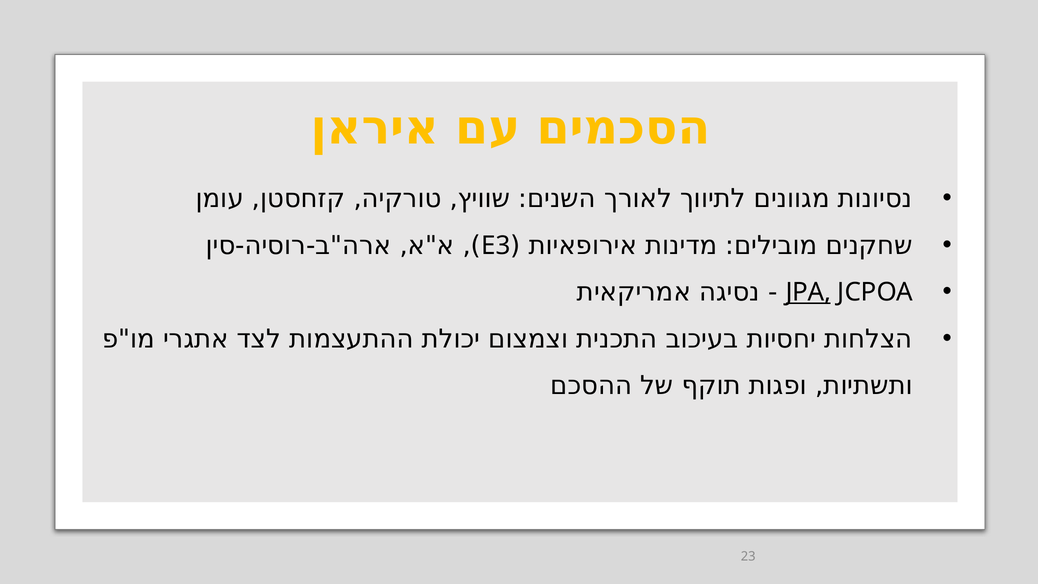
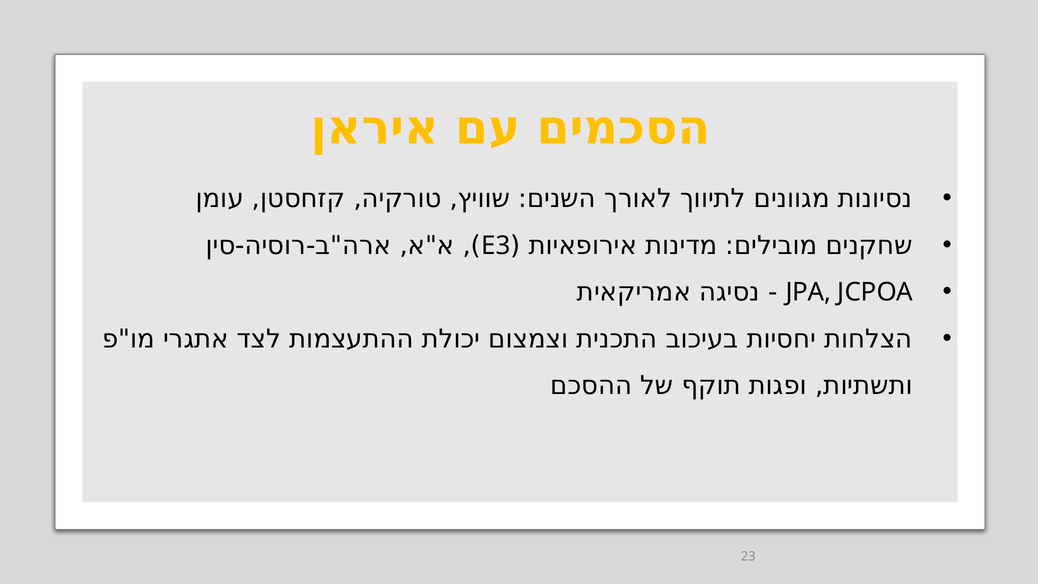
JPA underline: present -> none
